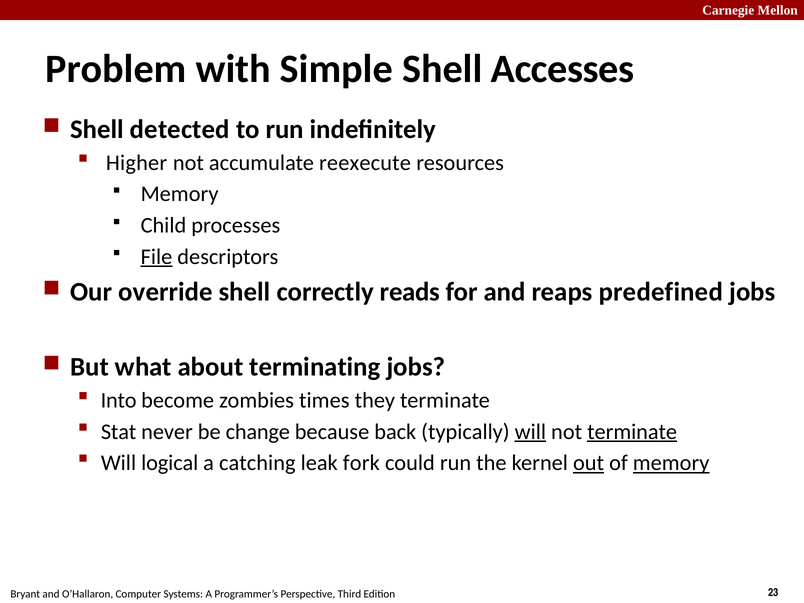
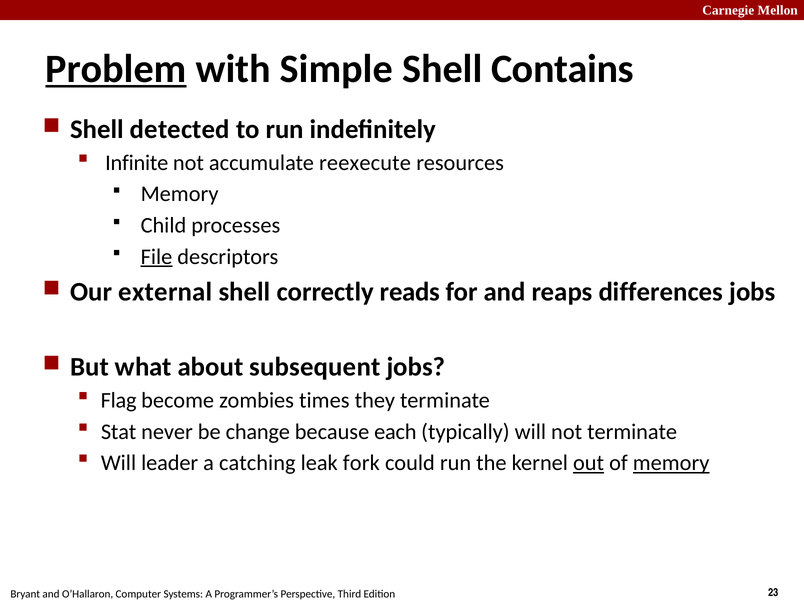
Problem underline: none -> present
Accesses: Accesses -> Contains
Higher: Higher -> Infinite
override: override -> external
predefined: predefined -> differences
terminating: terminating -> subsequent
Into: Into -> Flag
back: back -> each
will at (530, 432) underline: present -> none
terminate at (632, 432) underline: present -> none
logical: logical -> leader
